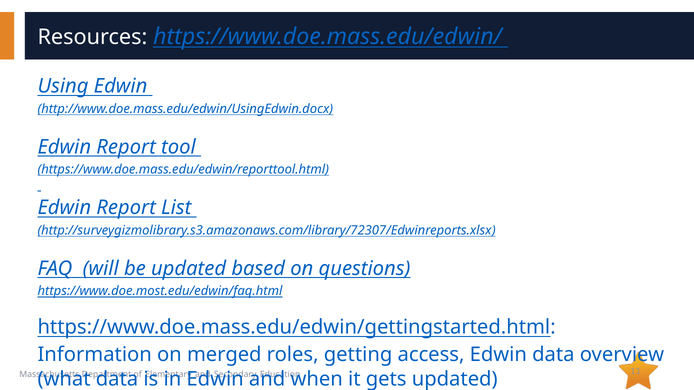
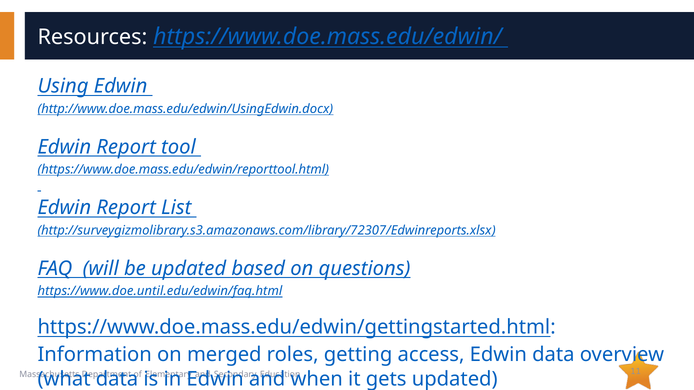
https://www.doe.most.edu/edwin/faq.html: https://www.doe.most.edu/edwin/faq.html -> https://www.doe.until.edu/edwin/faq.html
